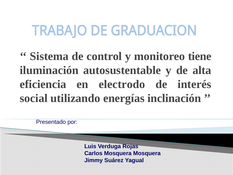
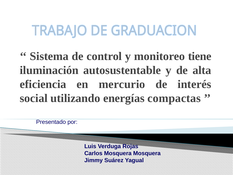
electrodo: electrodo -> mercurio
inclinación: inclinación -> compactas
